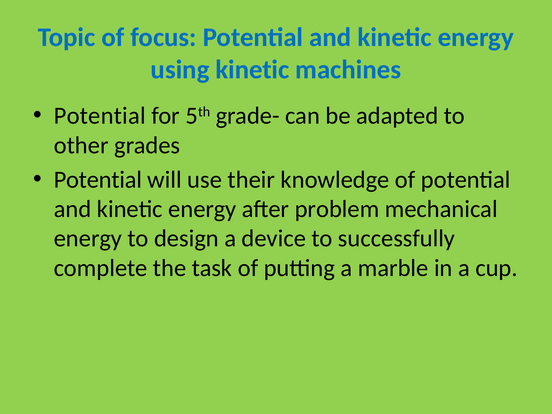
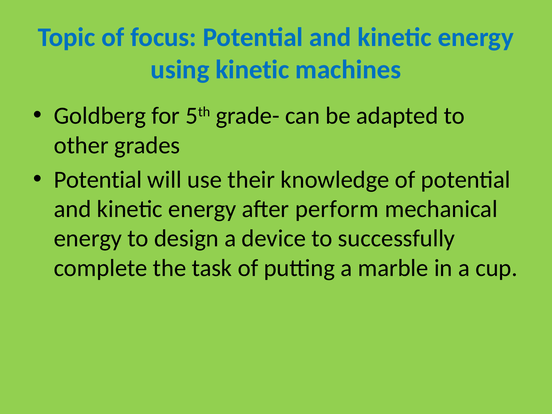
Potential at (100, 116): Potential -> Goldberg
problem: problem -> perform
